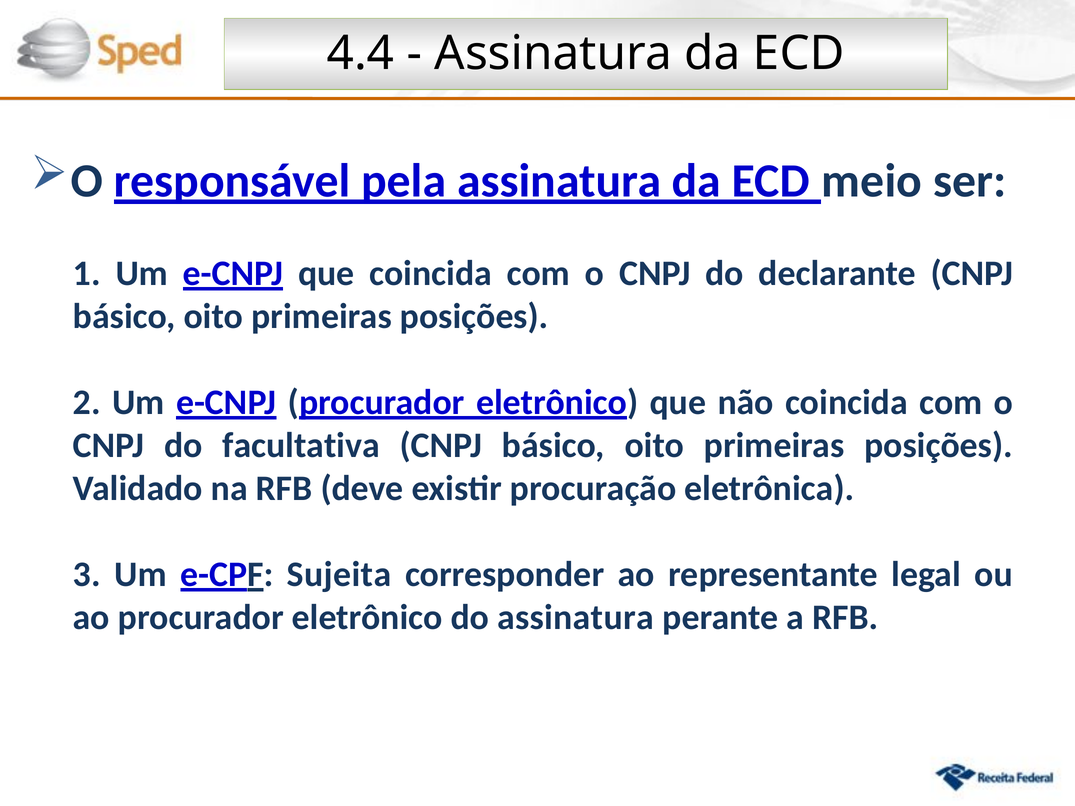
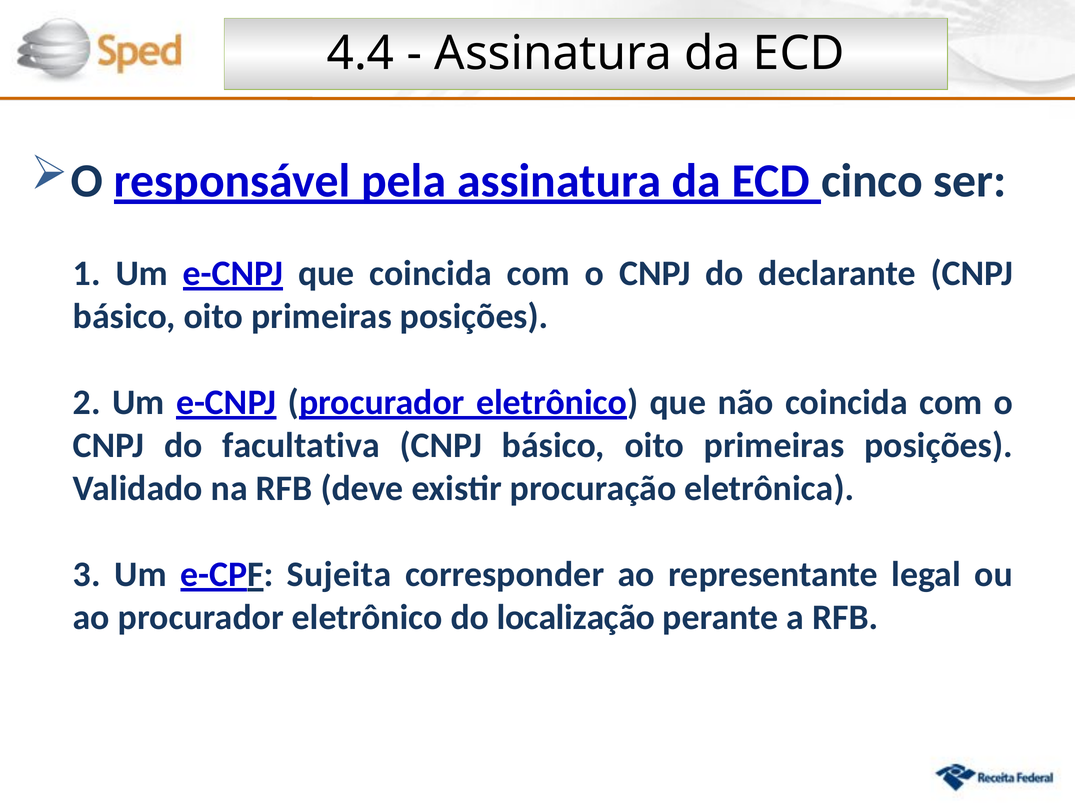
meio: meio -> cinco
do assinatura: assinatura -> localização
